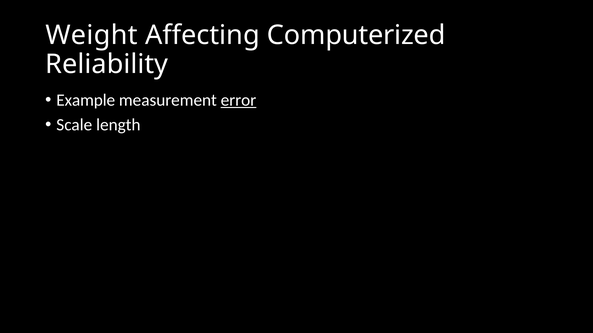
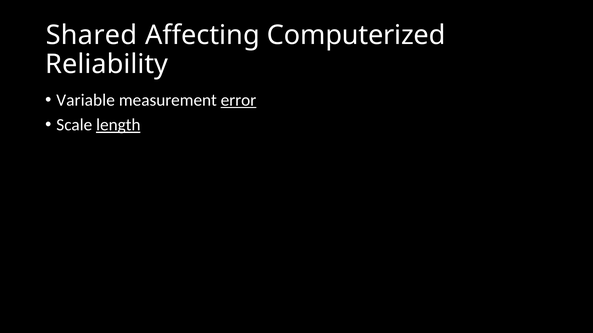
Weight: Weight -> Shared
Example: Example -> Variable
length underline: none -> present
